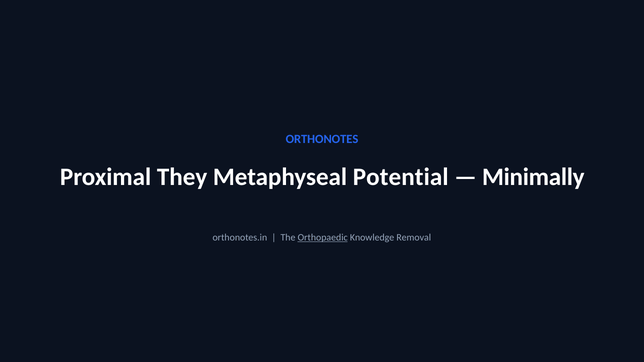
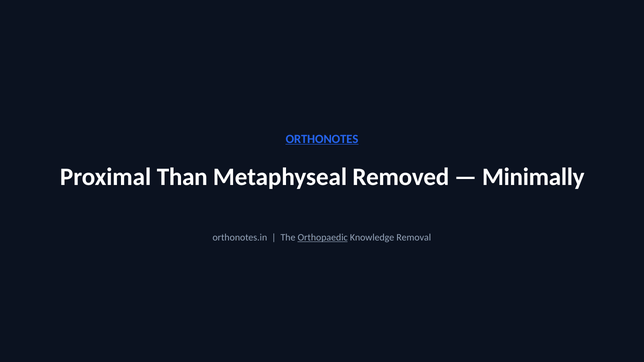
ORTHONOTES underline: none -> present
They: They -> Than
Potential: Potential -> Removed
